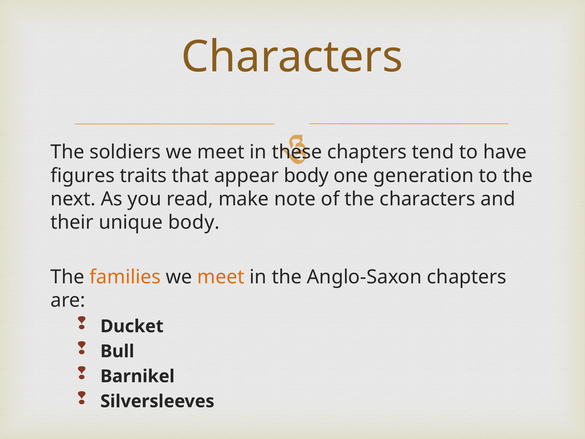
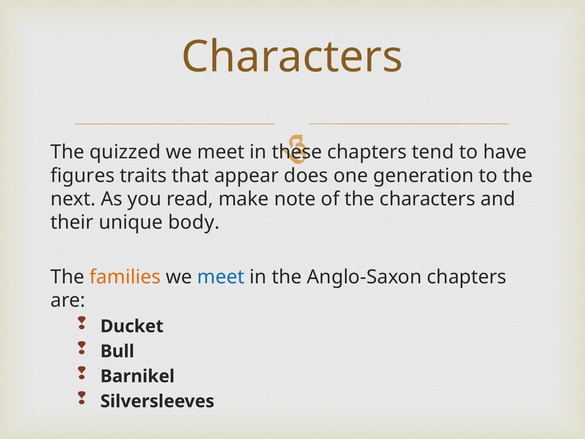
soldiers: soldiers -> quizzed
appear body: body -> does
meet at (221, 277) colour: orange -> blue
